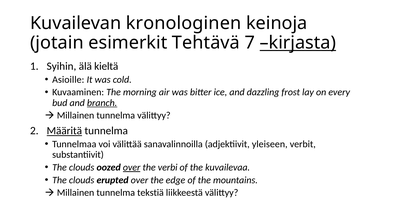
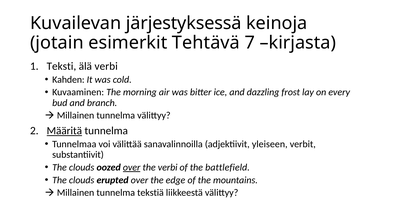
kronologinen: kronologinen -> järjestyksessä
kirjasta underline: present -> none
Syihin: Syihin -> Teksti
älä kieltä: kieltä -> verbi
Asioille: Asioille -> Kahden
branch underline: present -> none
kuvailevaa: kuvailevaa -> battlefield
